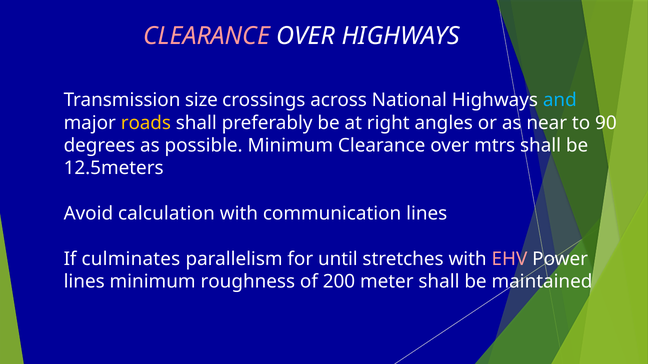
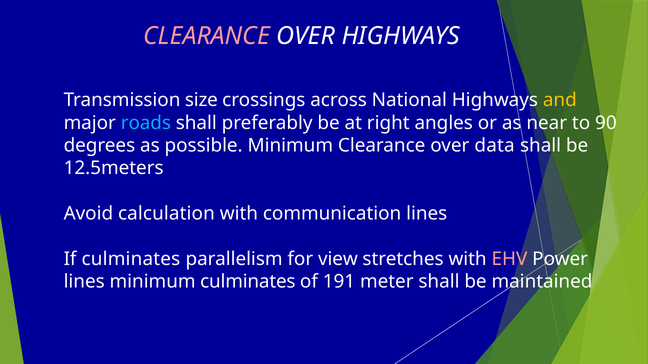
and colour: light blue -> yellow
roads colour: yellow -> light blue
mtrs: mtrs -> data
until: until -> view
minimum roughness: roughness -> culminates
200: 200 -> 191
